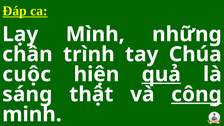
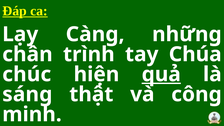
Mình: Mình -> Càng
cuộc: cuộc -> chúc
công underline: present -> none
